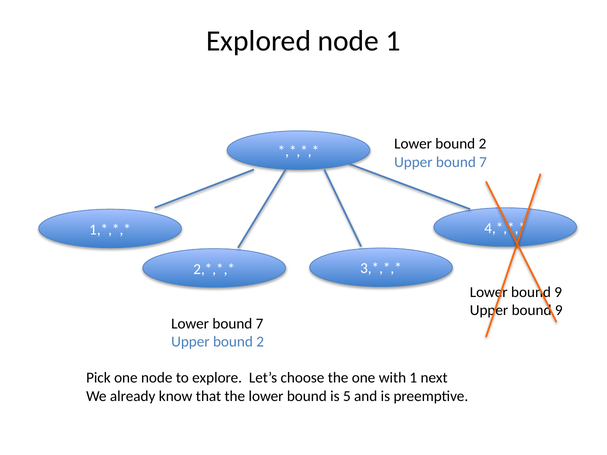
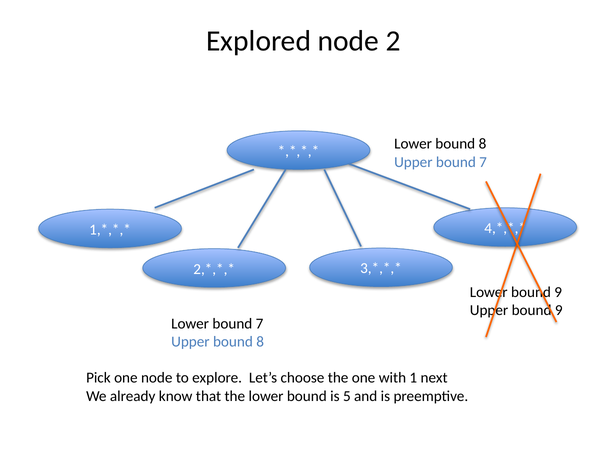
node 1: 1 -> 2
Lower bound 2: 2 -> 8
Upper bound 2: 2 -> 8
